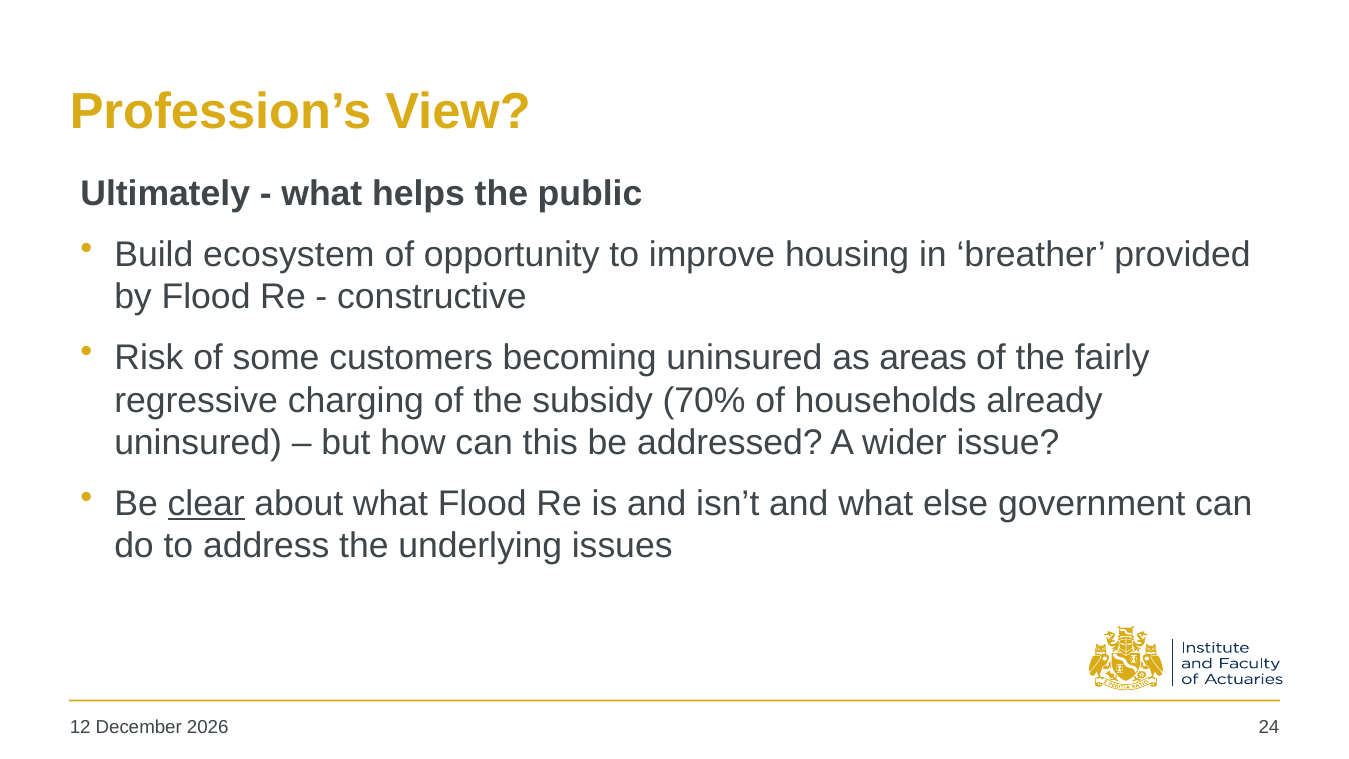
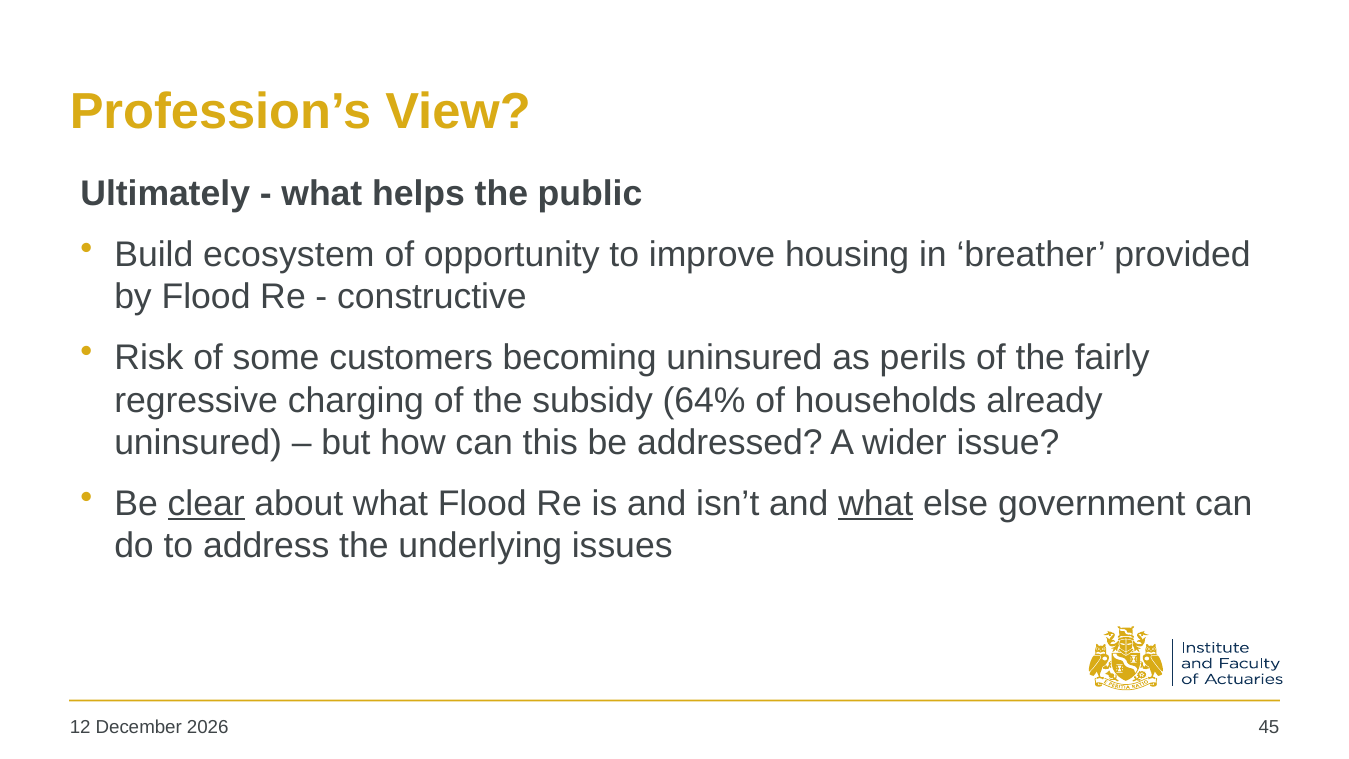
areas: areas -> perils
70%: 70% -> 64%
what at (876, 503) underline: none -> present
24: 24 -> 45
